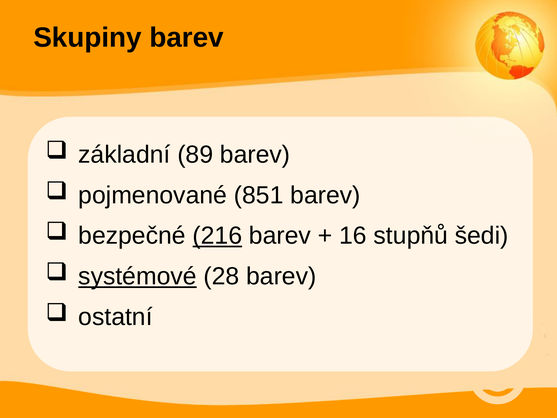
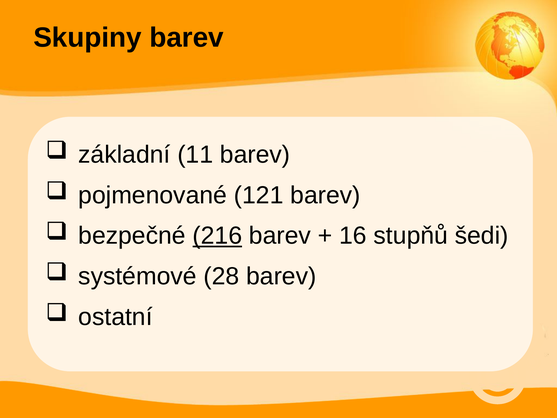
89: 89 -> 11
851: 851 -> 121
systémové underline: present -> none
